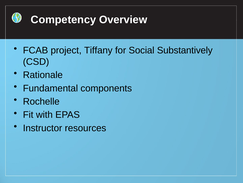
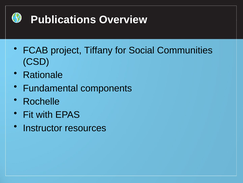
Competency: Competency -> Publications
Substantively: Substantively -> Communities
